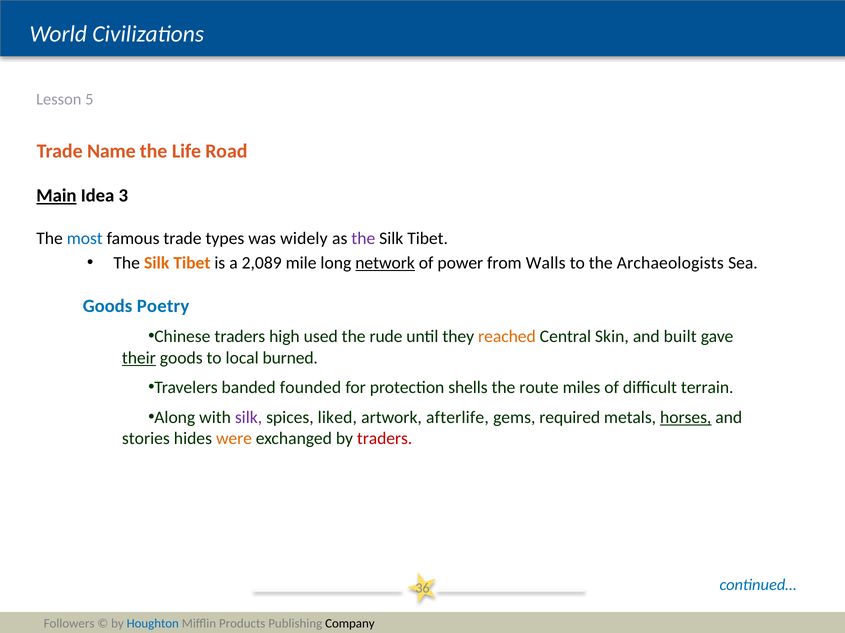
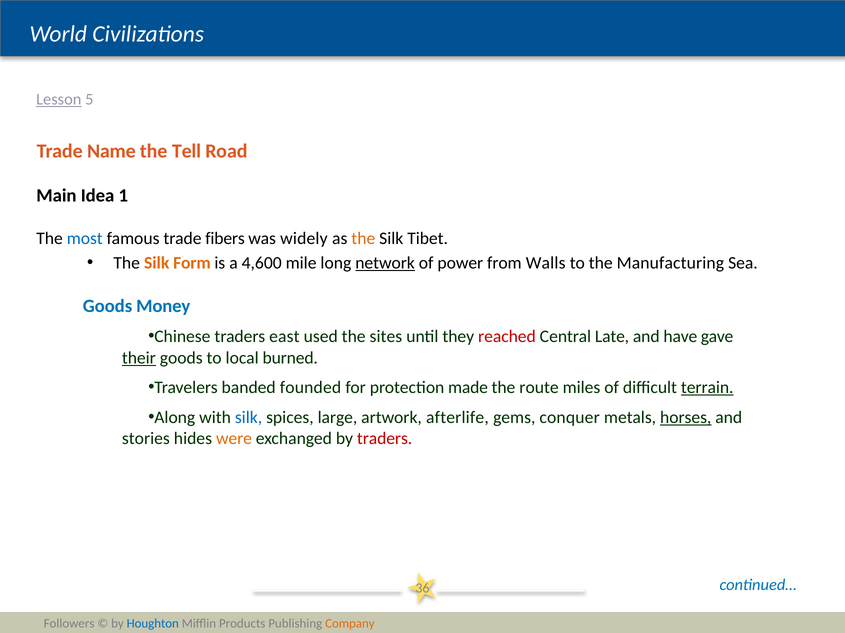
Lesson underline: none -> present
Life: Life -> Tell
Main underline: present -> none
3: 3 -> 1
types: types -> fibers
the at (363, 239) colour: purple -> orange
Tibet at (192, 263): Tibet -> Form
2,089: 2,089 -> 4,600
Archaeologists: Archaeologists -> Manufacturing
Poetry: Poetry -> Money
high: high -> east
rude: rude -> sites
reached colour: orange -> red
Skin: Skin -> Late
built: built -> have
shells: shells -> made
terrain underline: none -> present
silk at (249, 418) colour: purple -> blue
liked: liked -> large
required: required -> conquer
Company colour: black -> orange
